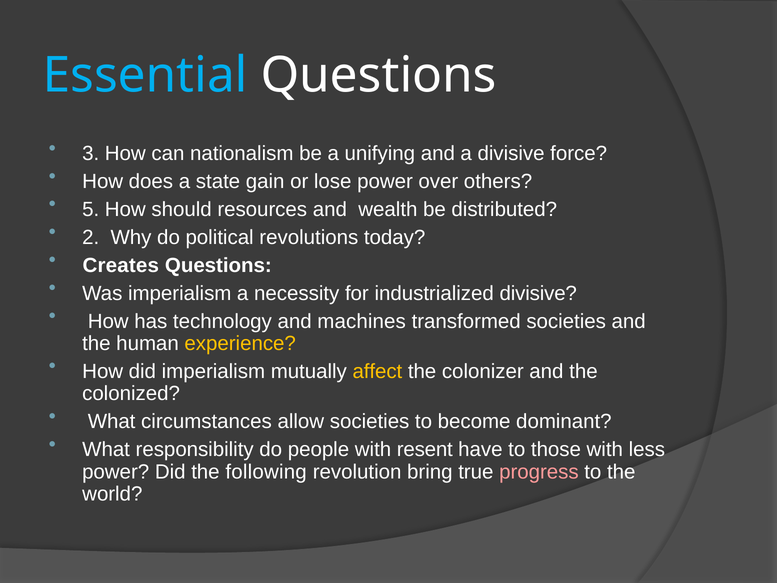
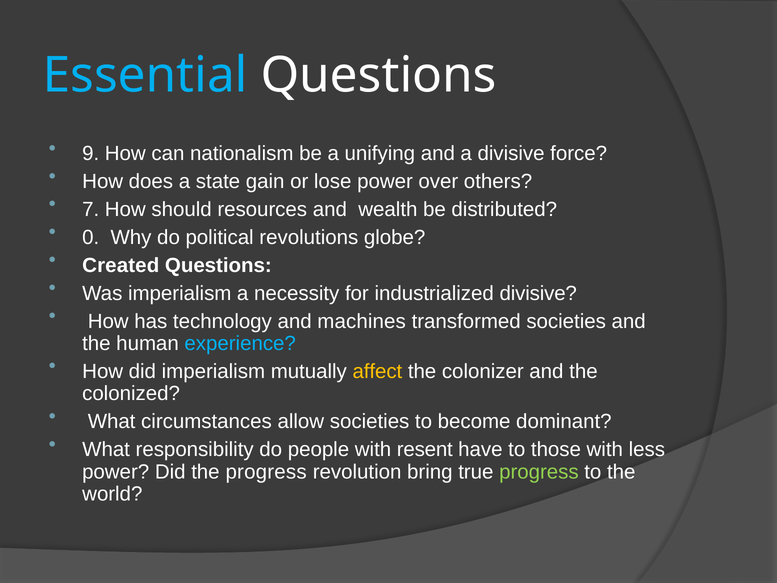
3: 3 -> 9
5: 5 -> 7
2: 2 -> 0
today: today -> globe
Creates: Creates -> Created
experience colour: yellow -> light blue
the following: following -> progress
progress at (539, 472) colour: pink -> light green
